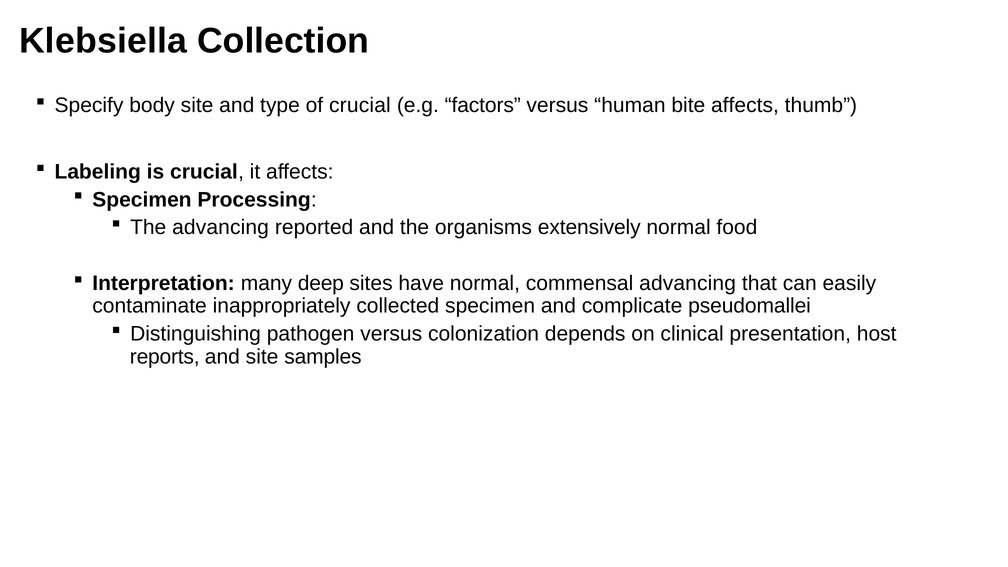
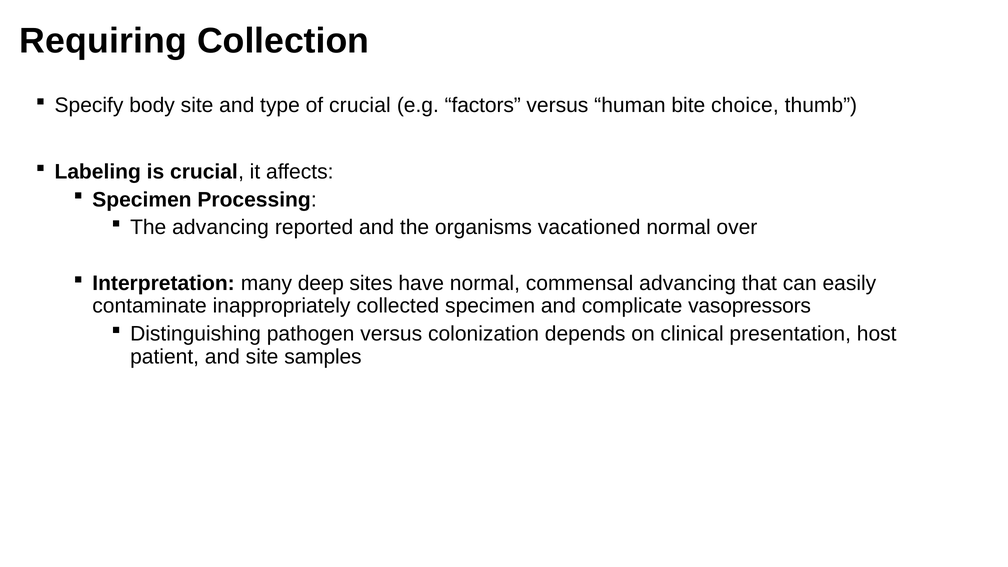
Klebsiella: Klebsiella -> Requiring
bite affects: affects -> choice
extensively: extensively -> vacationed
food: food -> over
pseudomallei: pseudomallei -> vasopressors
reports: reports -> patient
